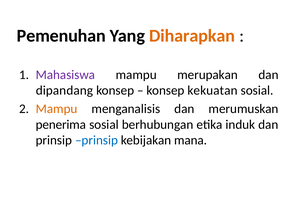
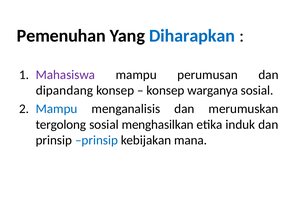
Diharapkan colour: orange -> blue
merupakan: merupakan -> perumusan
kekuatan: kekuatan -> warganya
Mampu at (57, 109) colour: orange -> blue
penerima: penerima -> tergolong
berhubungan: berhubungan -> menghasilkan
